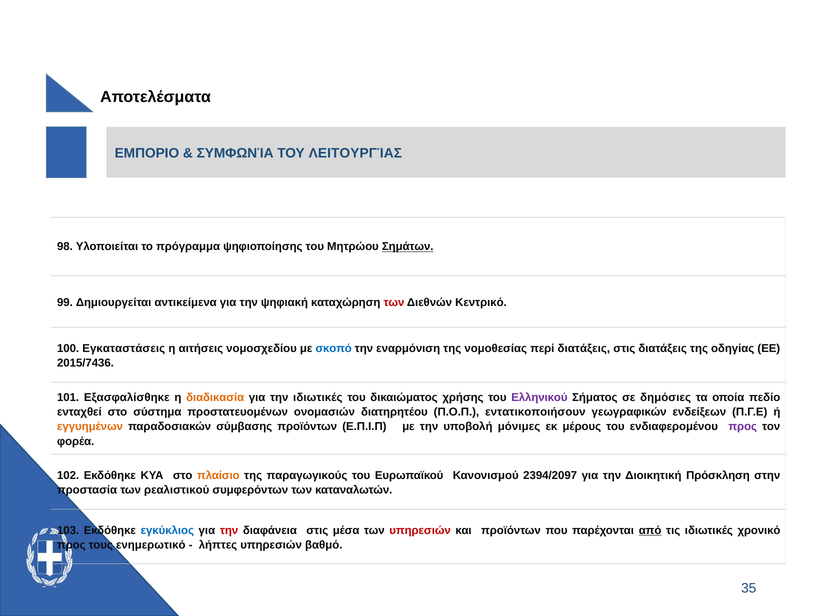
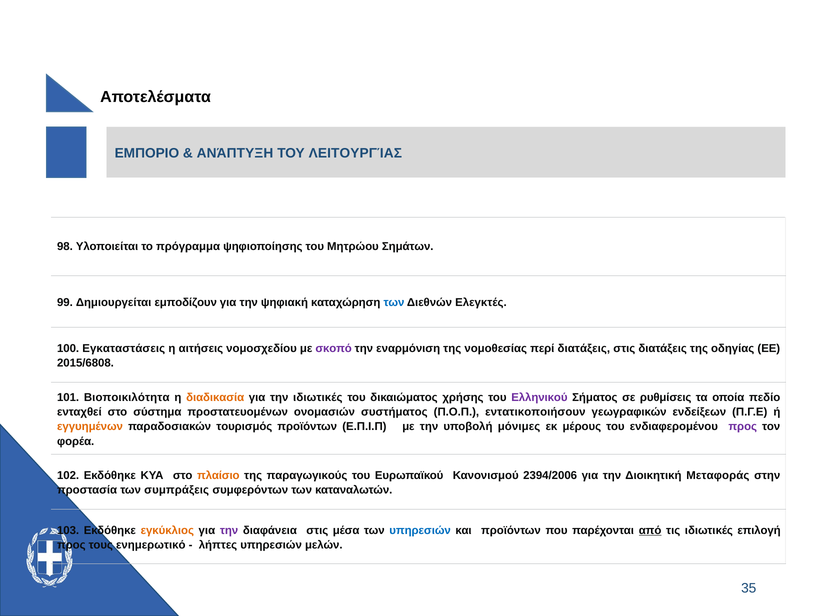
ΣΥΜΦΩΝΊΑ: ΣΥΜΦΩΝΊΑ -> ΑΝΆΠΤΥΞΗ
Σημάτων underline: present -> none
αντικείμενα: αντικείμενα -> εμποδίζουν
των at (394, 302) colour: red -> blue
Κεντρικό: Κεντρικό -> Ελεγκτές
σκοπό colour: blue -> purple
2015/7436: 2015/7436 -> 2015/6808
Εξασφαλίσθηκε: Εξασφαλίσθηκε -> Βιοποικιλότητα
δημόσιες: δημόσιες -> ρυθμίσεις
διατηρητέου: διατηρητέου -> συστήματος
σύμβασης: σύμβασης -> τουρισμός
2394/2097: 2394/2097 -> 2394/2006
Πρόσκληση: Πρόσκληση -> Μεταφοράς
ρεαλιστικού: ρεαλιστικού -> συμπράξεις
εγκύκλιος colour: blue -> orange
την at (229, 530) colour: red -> purple
υπηρεσιών at (420, 530) colour: red -> blue
χρονικό: χρονικό -> επιλογή
βαθμό: βαθμό -> μελών
